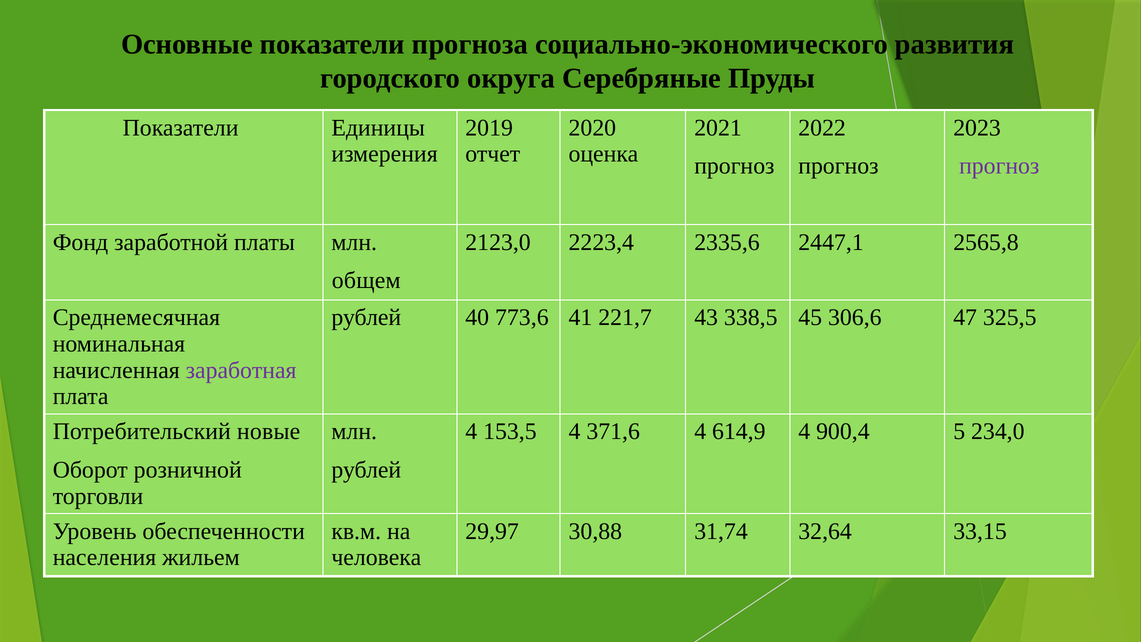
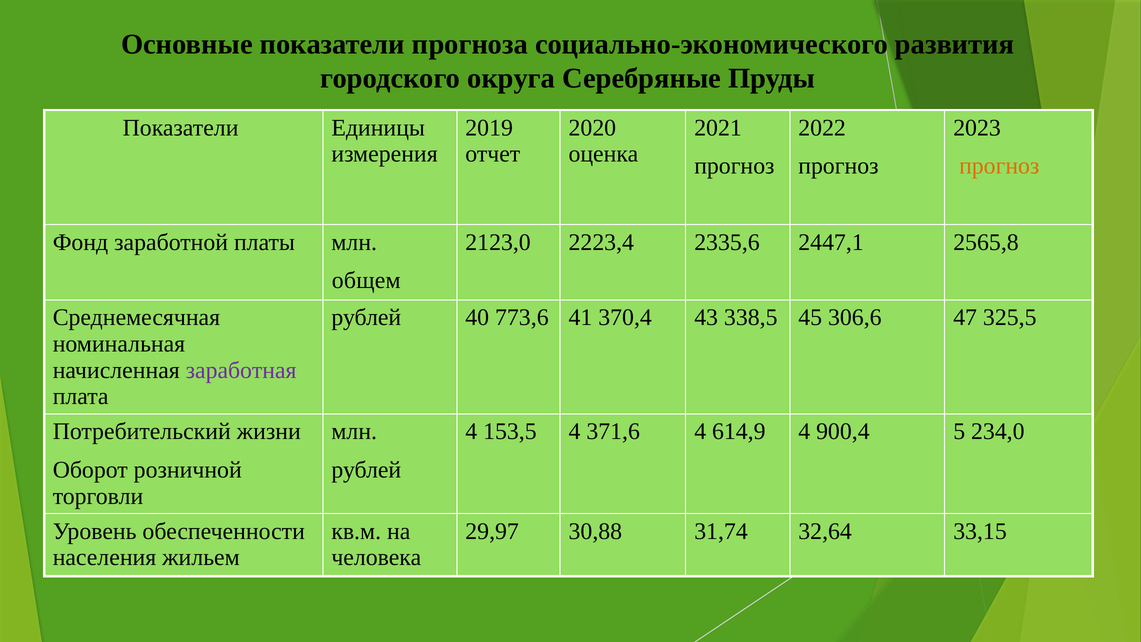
прогноз at (999, 166) colour: purple -> orange
221,7: 221,7 -> 370,4
новые: новые -> жизни
